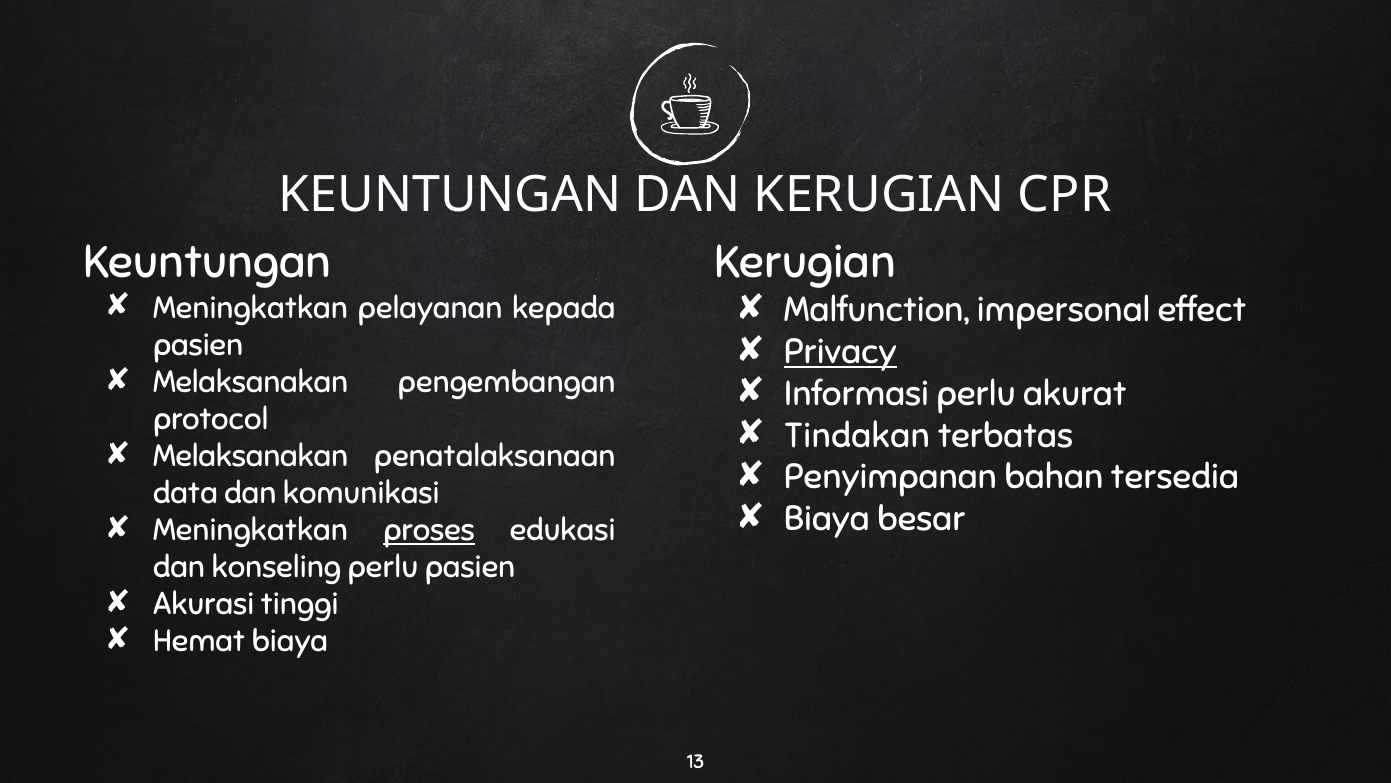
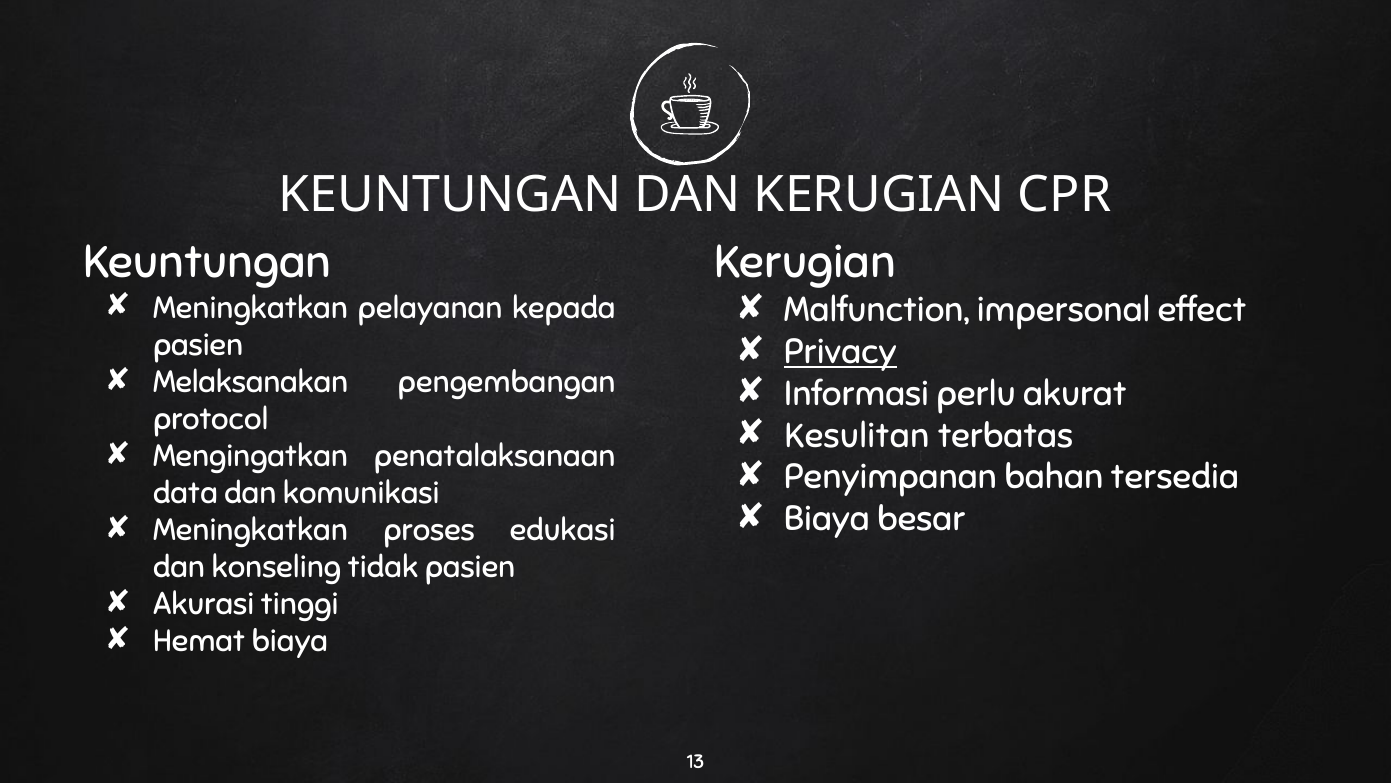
Tindakan: Tindakan -> Kesulitan
Melaksanakan at (251, 456): Melaksanakan -> Mengingatkan
proses underline: present -> none
konseling perlu: perlu -> tidak
